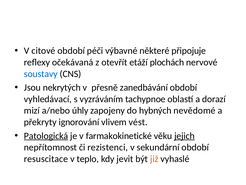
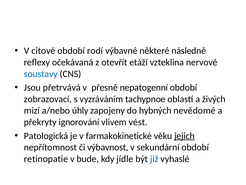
péči: péči -> rodí
připojuje: připojuje -> následně
plochách: plochách -> vzteklina
nekrytých: nekrytých -> přetrvává
zanedbávání: zanedbávání -> nepatogenní
vyhledávací: vyhledávací -> zobrazovací
dorazí: dorazí -> živých
Patologická underline: present -> none
rezistenci: rezistenci -> výbavnost
resuscitace: resuscitace -> retinopatie
teplo: teplo -> bude
jevit: jevit -> jídle
již colour: orange -> blue
